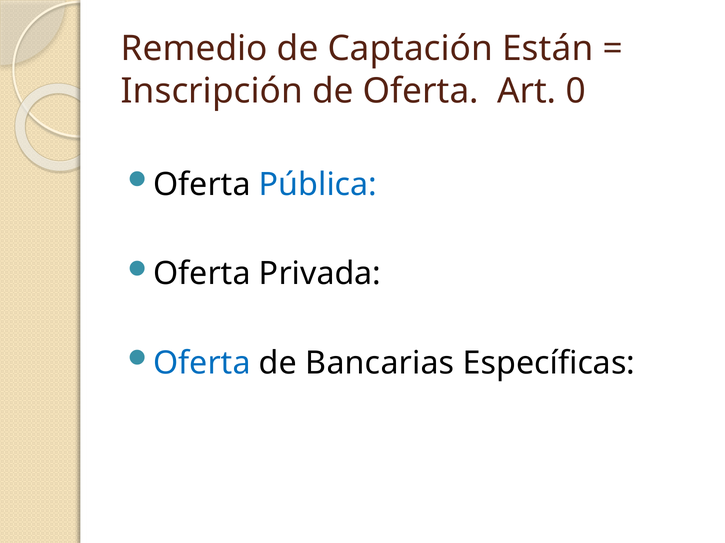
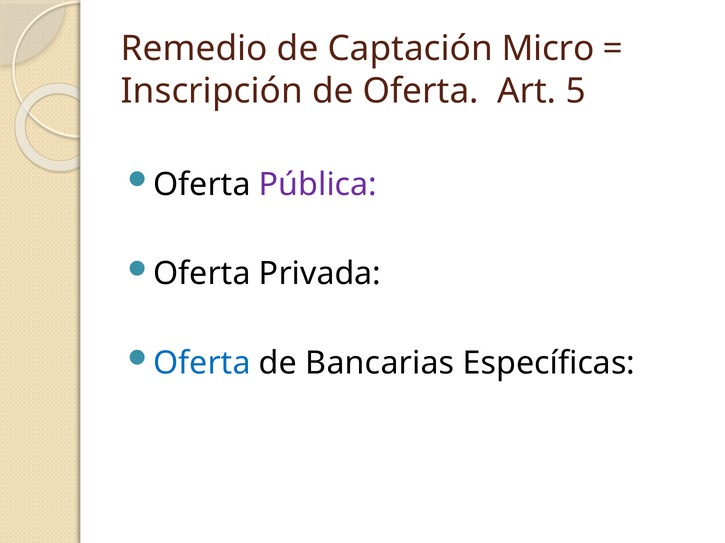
Están: Están -> Micro
0: 0 -> 5
Pública colour: blue -> purple
